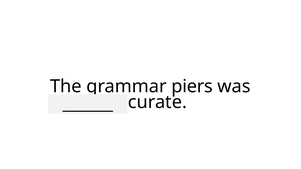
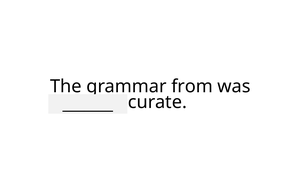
piers: piers -> from
